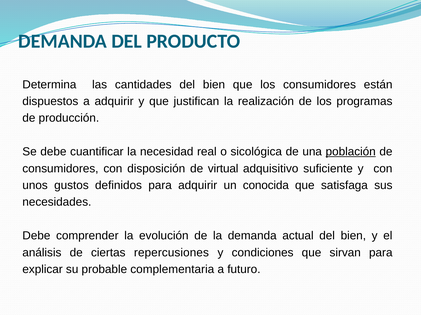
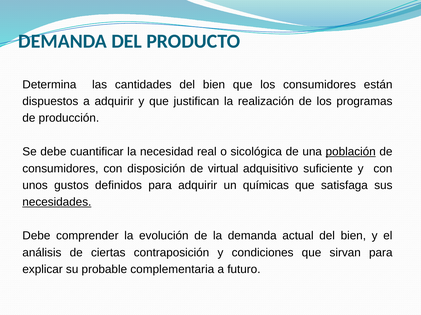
conocida: conocida -> químicas
necesidades underline: none -> present
repercusiones: repercusiones -> contraposición
